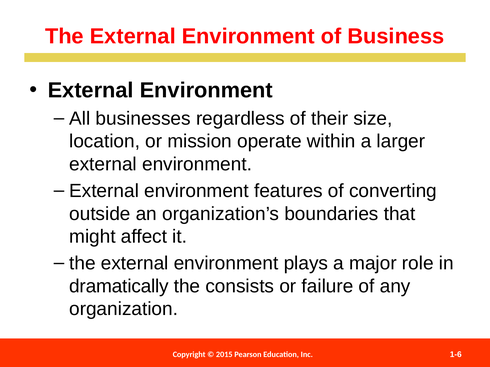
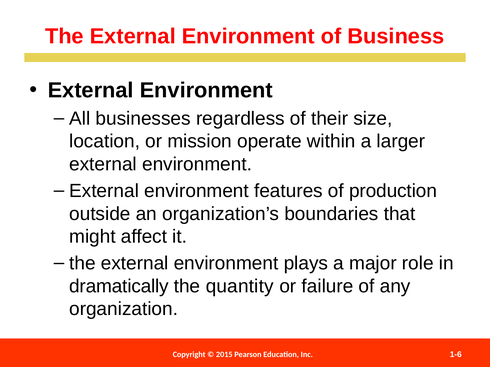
converting: converting -> production
consists: consists -> quantity
